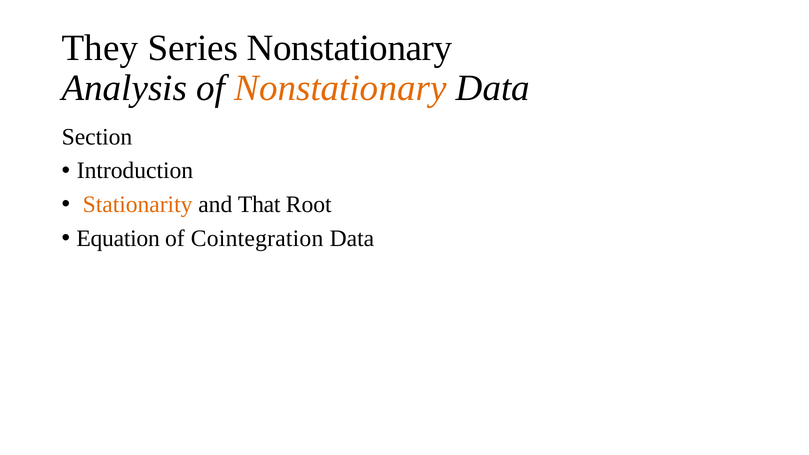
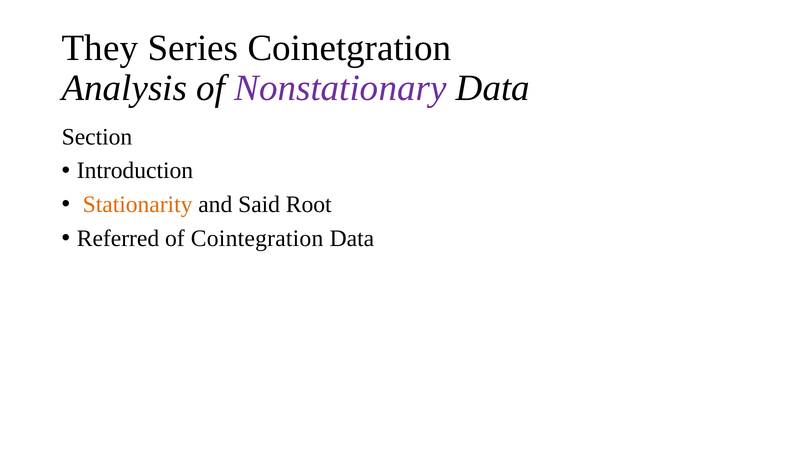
Series Nonstationary: Nonstationary -> Coinetgration
Nonstationary at (340, 88) colour: orange -> purple
That: That -> Said
Equation: Equation -> Referred
